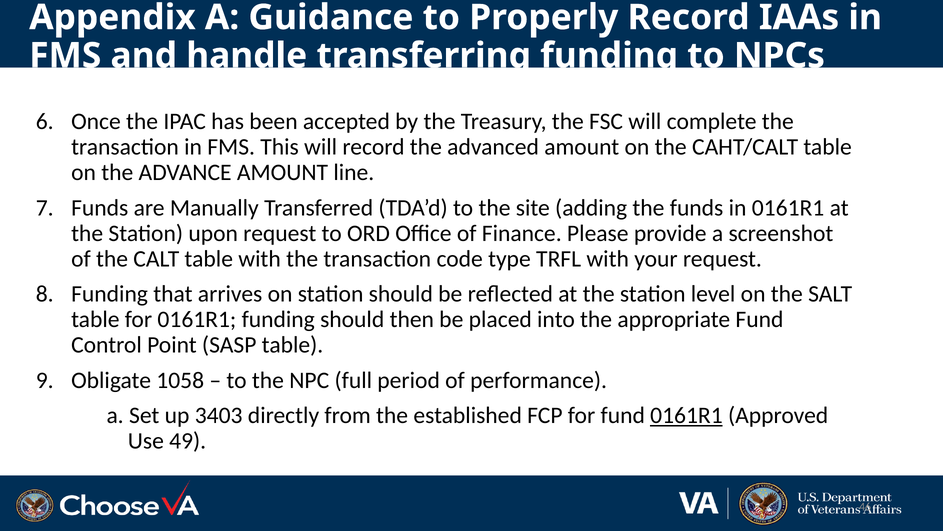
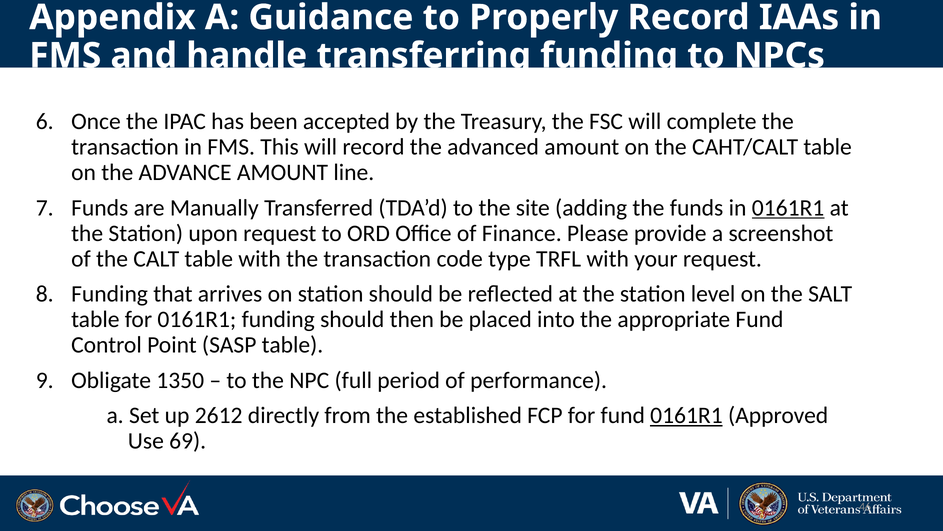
0161R1 at (788, 208) underline: none -> present
1058: 1058 -> 1350
3403: 3403 -> 2612
49: 49 -> 69
